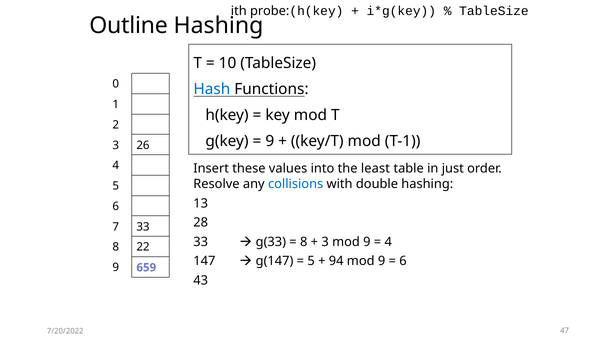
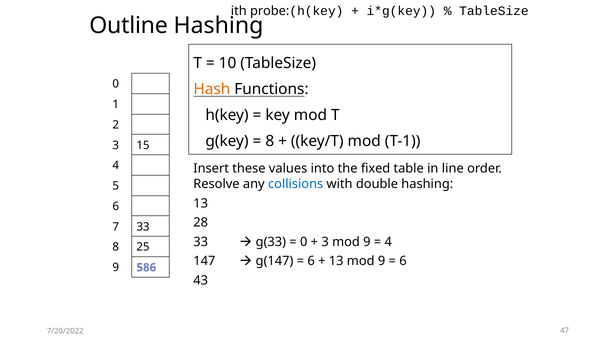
Hash colour: blue -> orange
9 at (270, 141): 9 -> 8
26: 26 -> 15
least: least -> fixed
just: just -> line
8 at (304, 242): 8 -> 0
22: 22 -> 25
5 at (311, 261): 5 -> 6
94 at (336, 261): 94 -> 13
659: 659 -> 586
